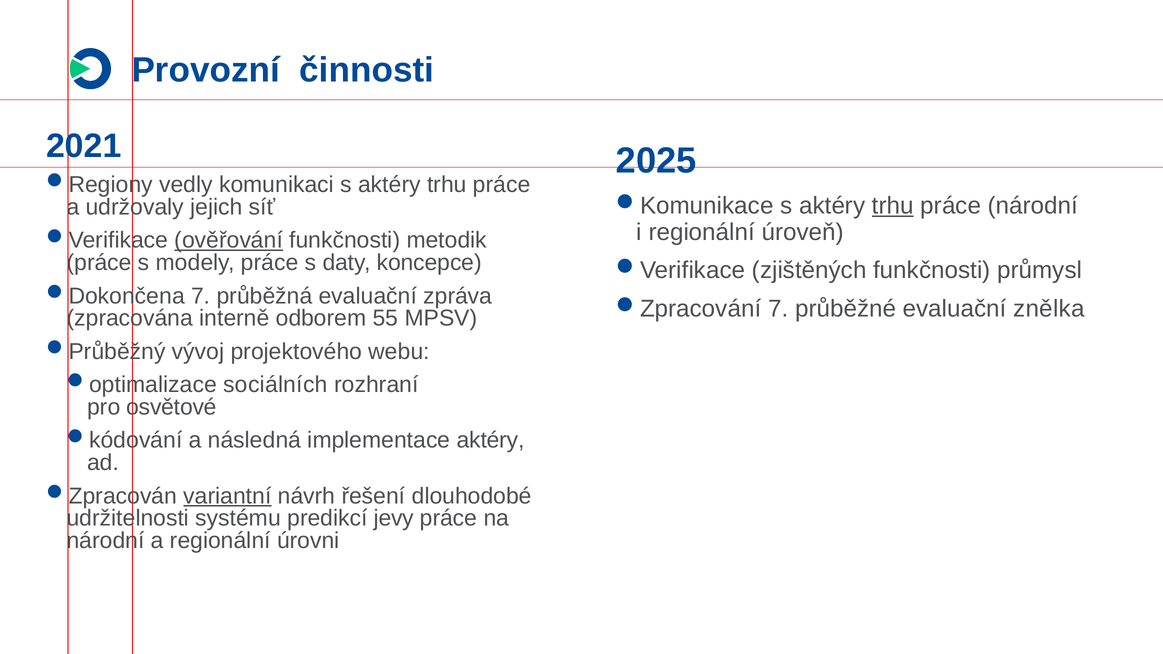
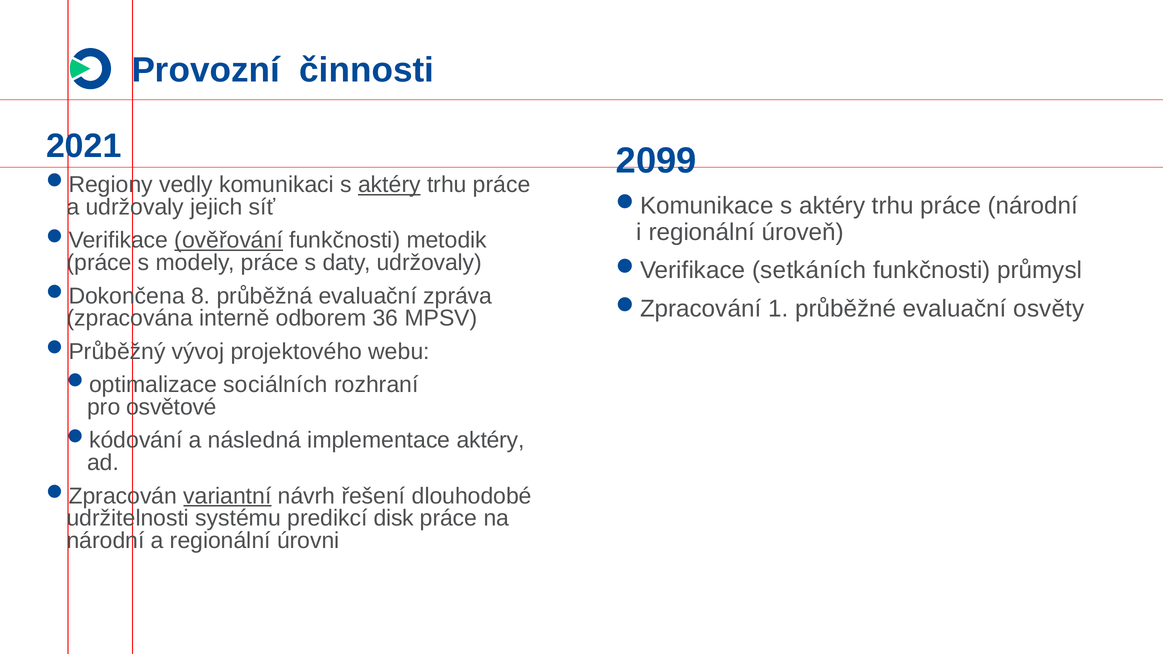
2025: 2025 -> 2099
aktéry at (389, 185) underline: none -> present
trhu at (893, 206) underline: present -> none
daty koncepce: koncepce -> udržovaly
zjištěných: zjištěných -> setkáních
7 at (201, 296): 7 -> 8
7 at (778, 309): 7 -> 1
znělka: znělka -> osvěty
55: 55 -> 36
jevy: jevy -> disk
